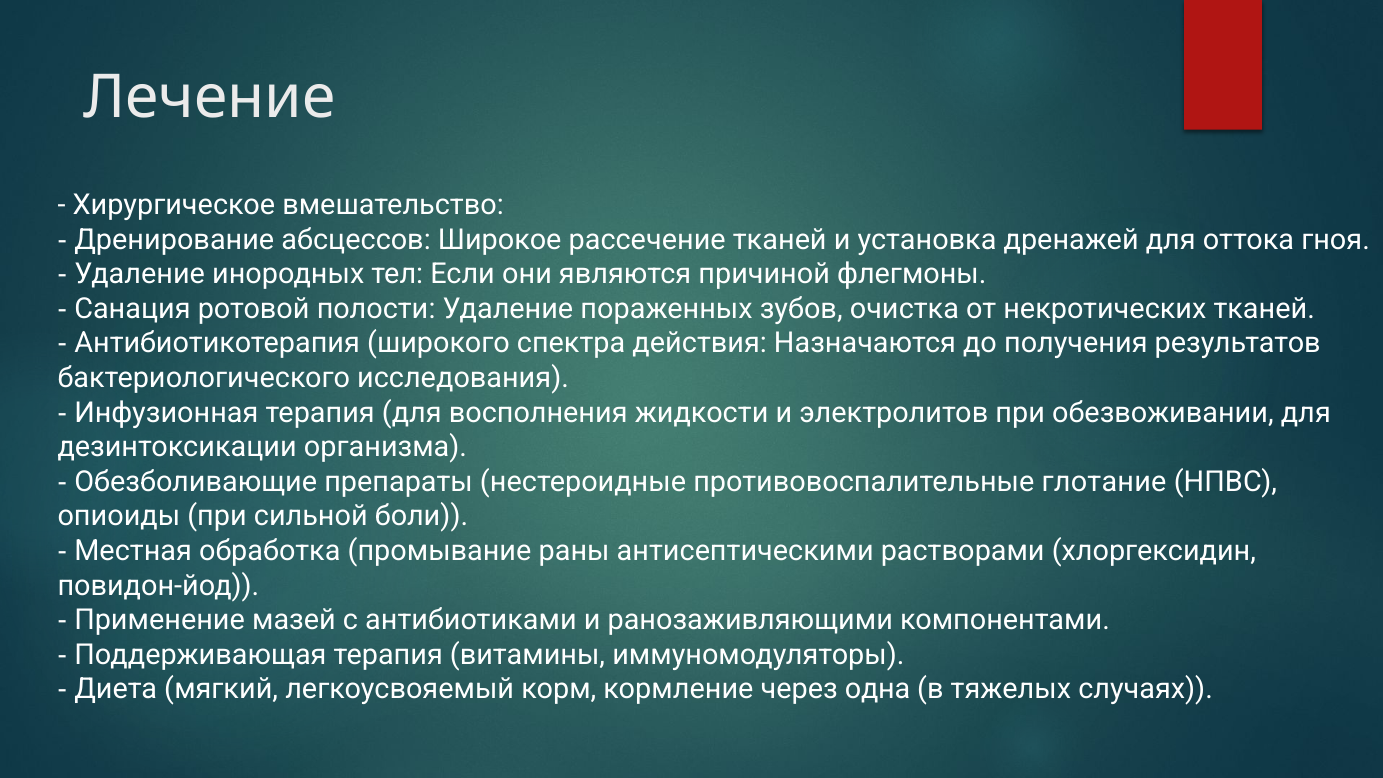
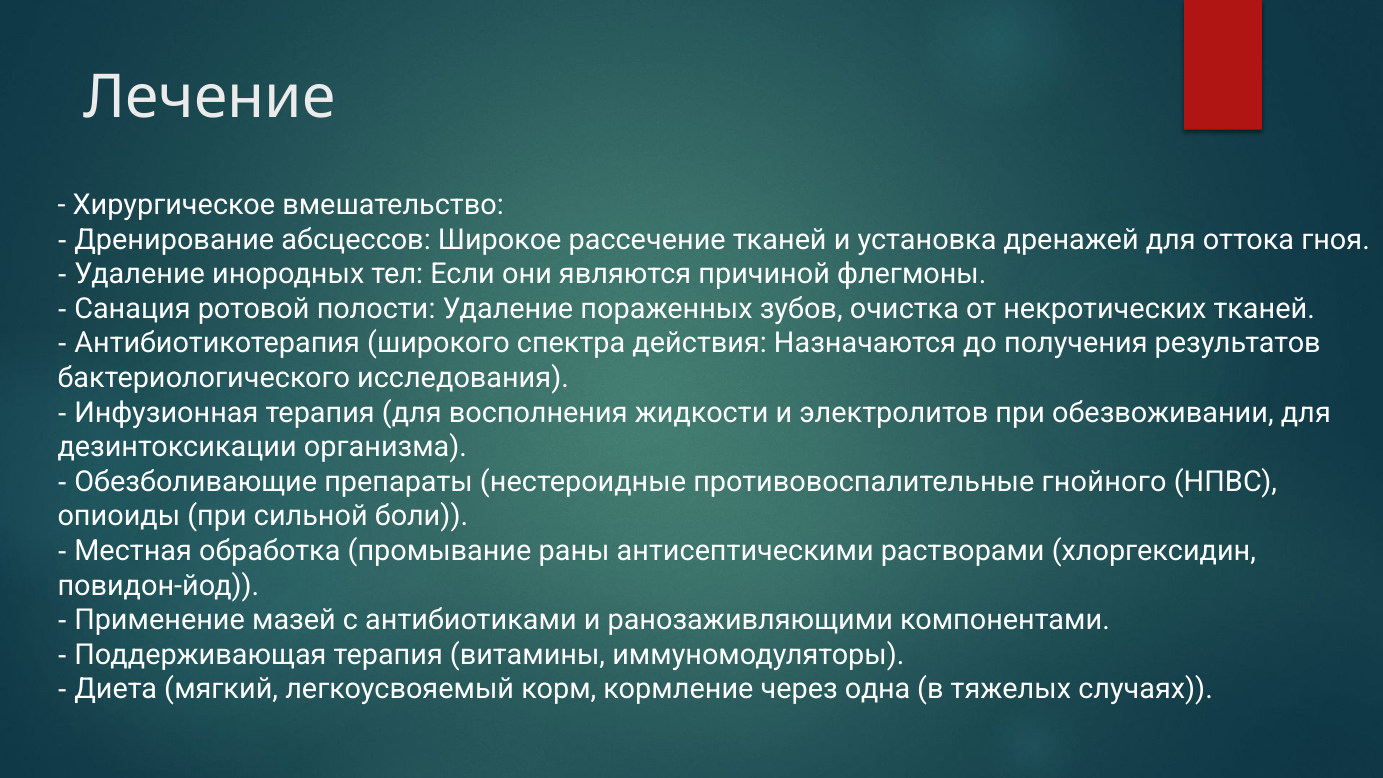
глотание: глотание -> гнойного
